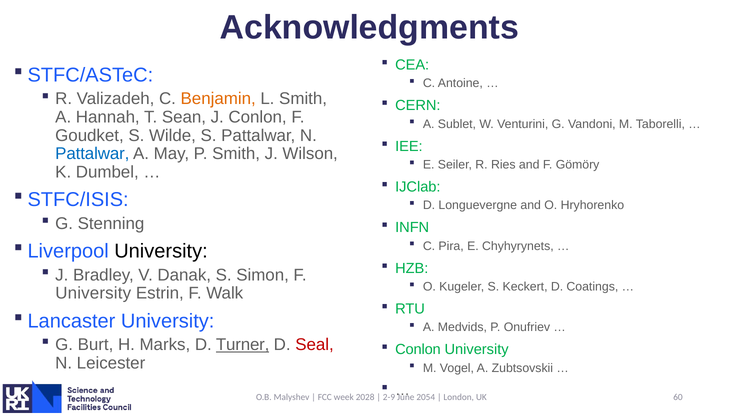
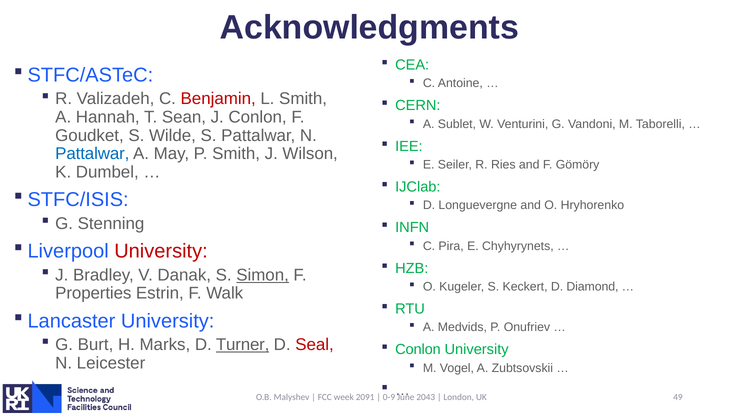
Benjamin colour: orange -> red
University at (161, 251) colour: black -> red
Simon underline: none -> present
Coatings: Coatings -> Diamond
University at (93, 293): University -> Properties
2028: 2028 -> 2091
2-9: 2-9 -> 0-9
2054: 2054 -> 2043
60: 60 -> 49
